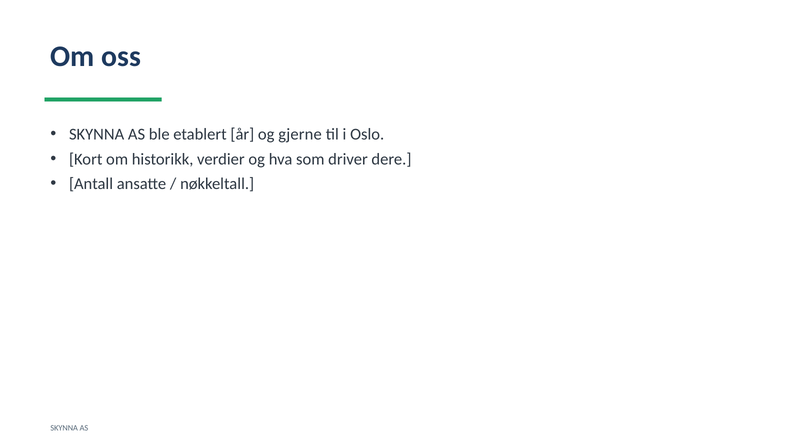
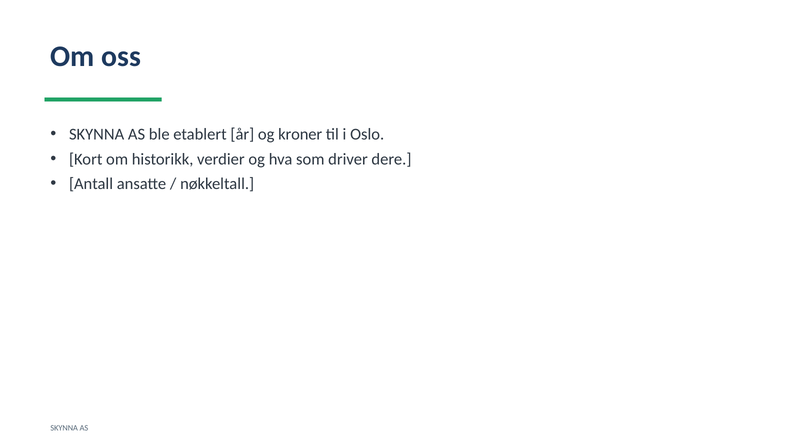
gjerne: gjerne -> kroner
